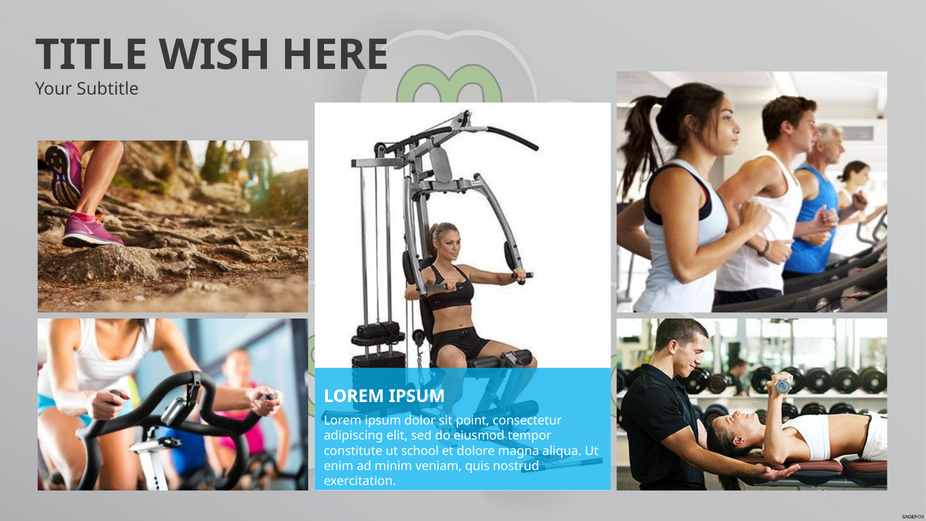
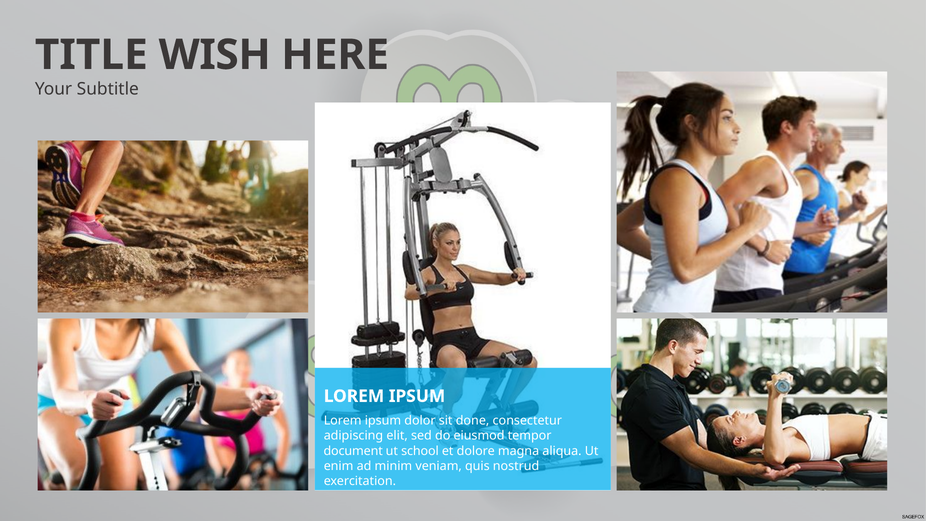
point: point -> done
constitute: constitute -> document
